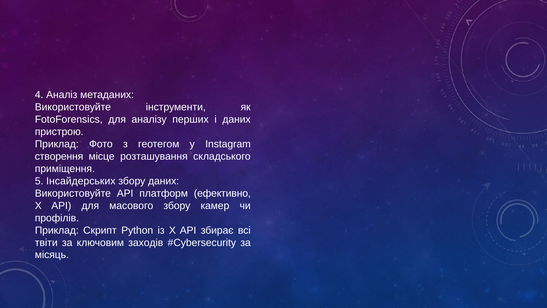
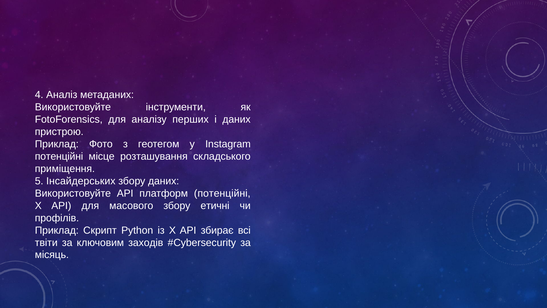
створення at (59, 156): створення -> потенційні
платформ ефективно: ефективно -> потенційні
камер: камер -> етичні
